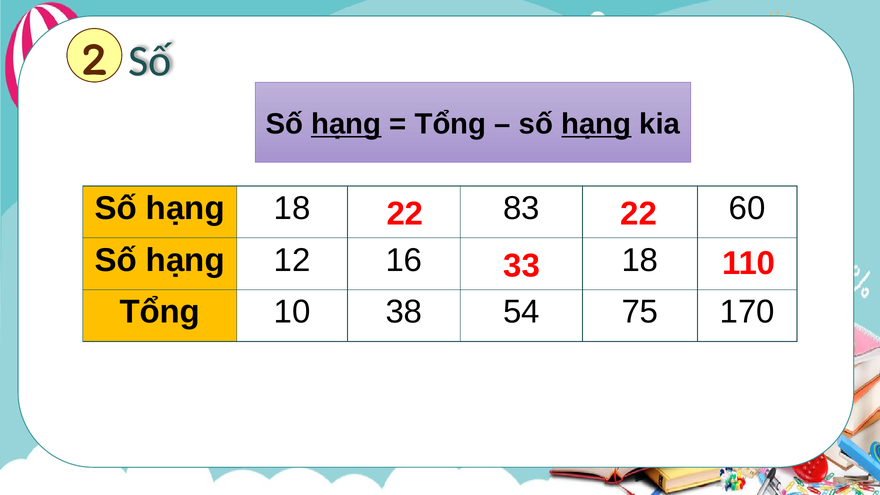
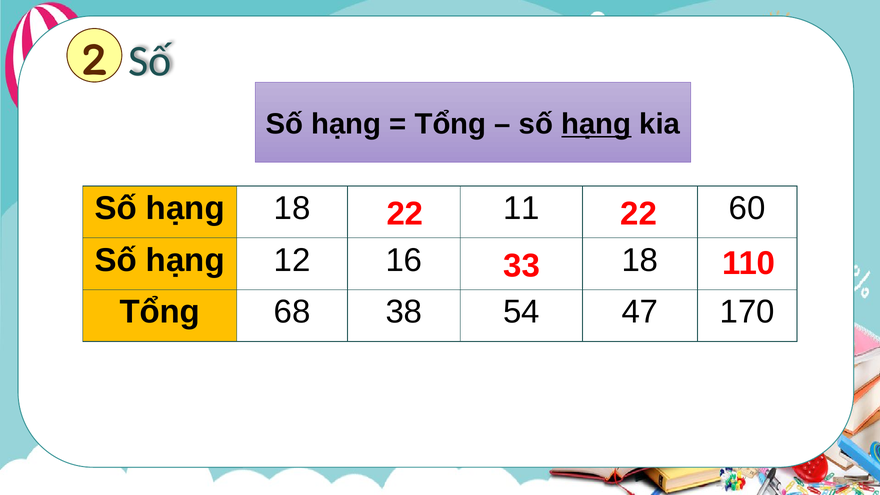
hạng at (346, 124) underline: present -> none
83: 83 -> 11
10: 10 -> 68
75: 75 -> 47
